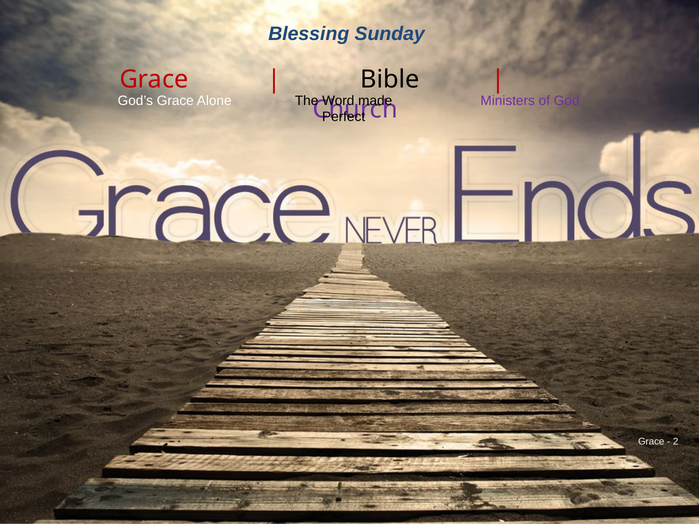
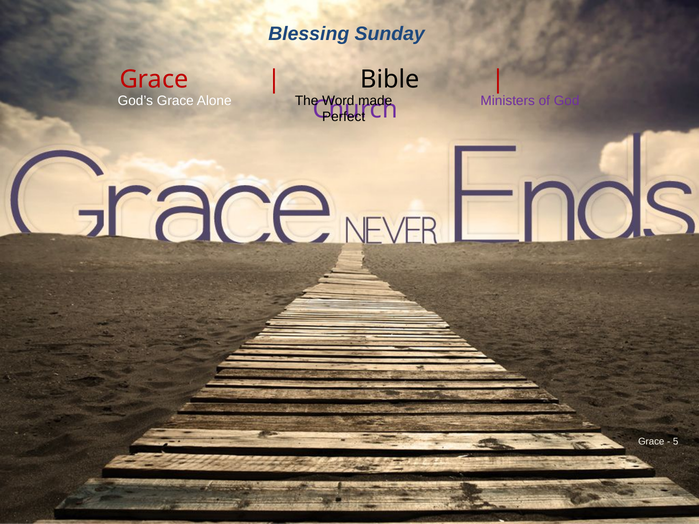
2: 2 -> 5
